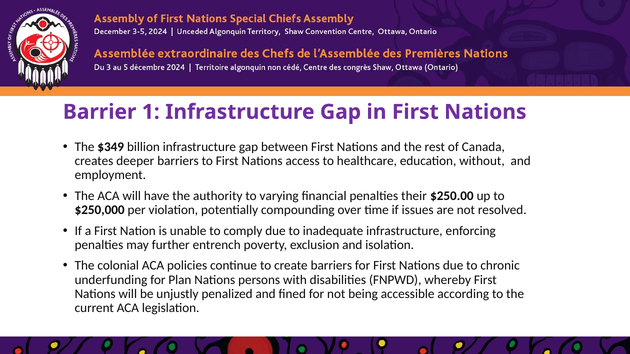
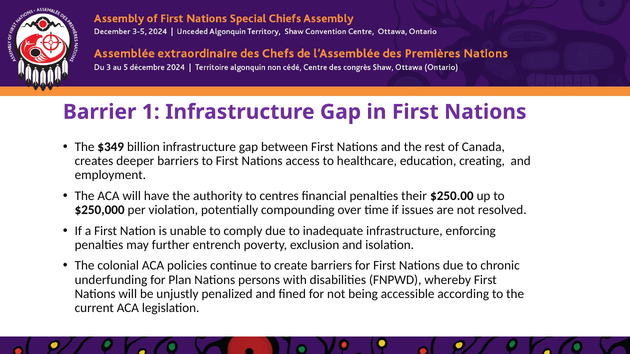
without: without -> creating
varying: varying -> centres
